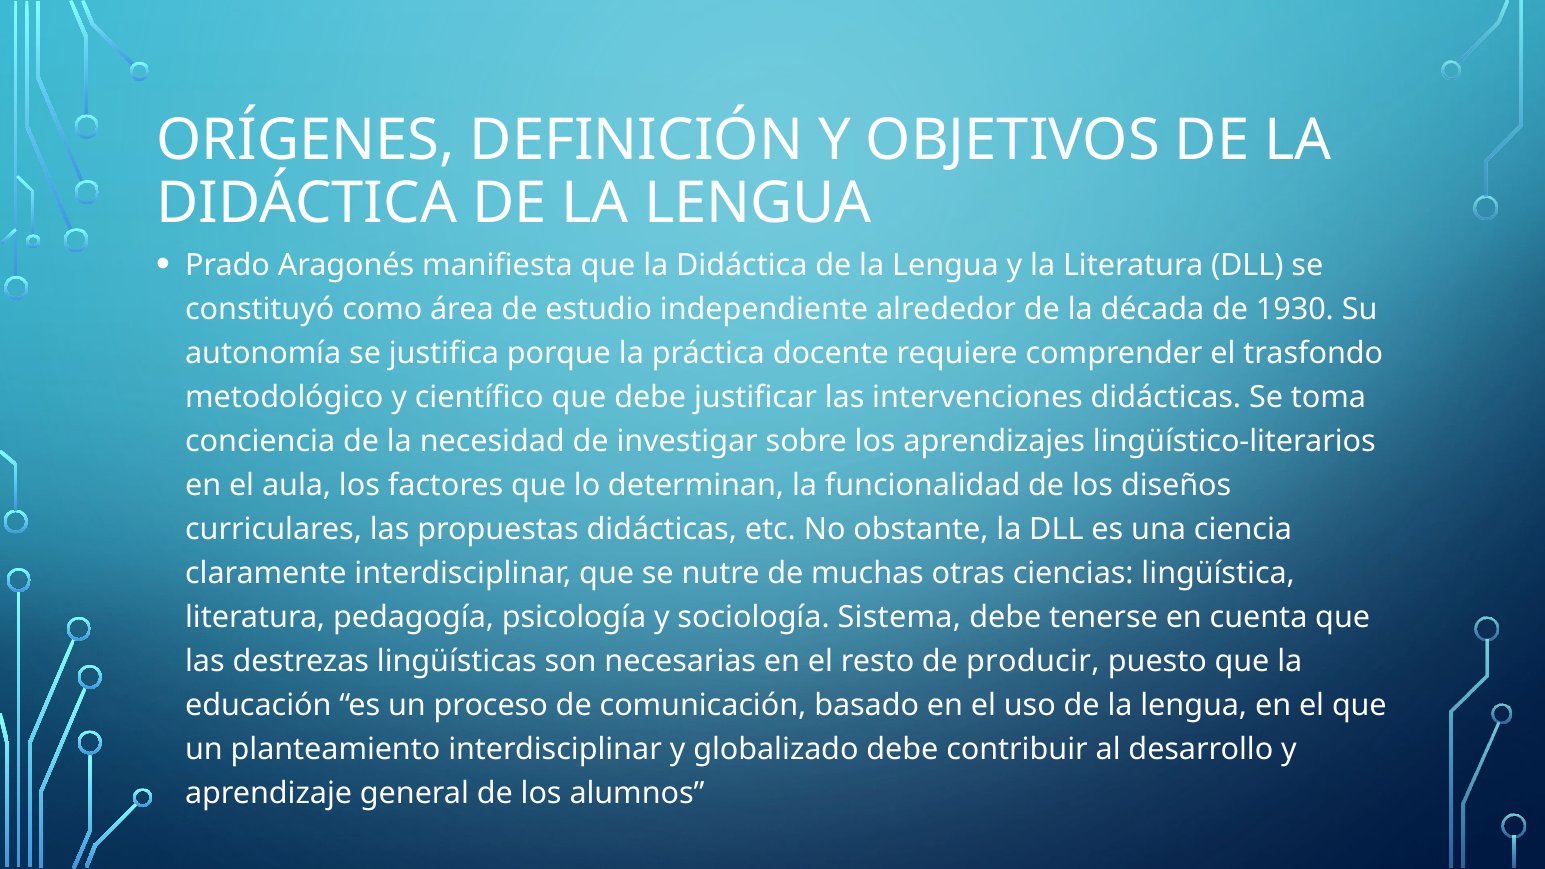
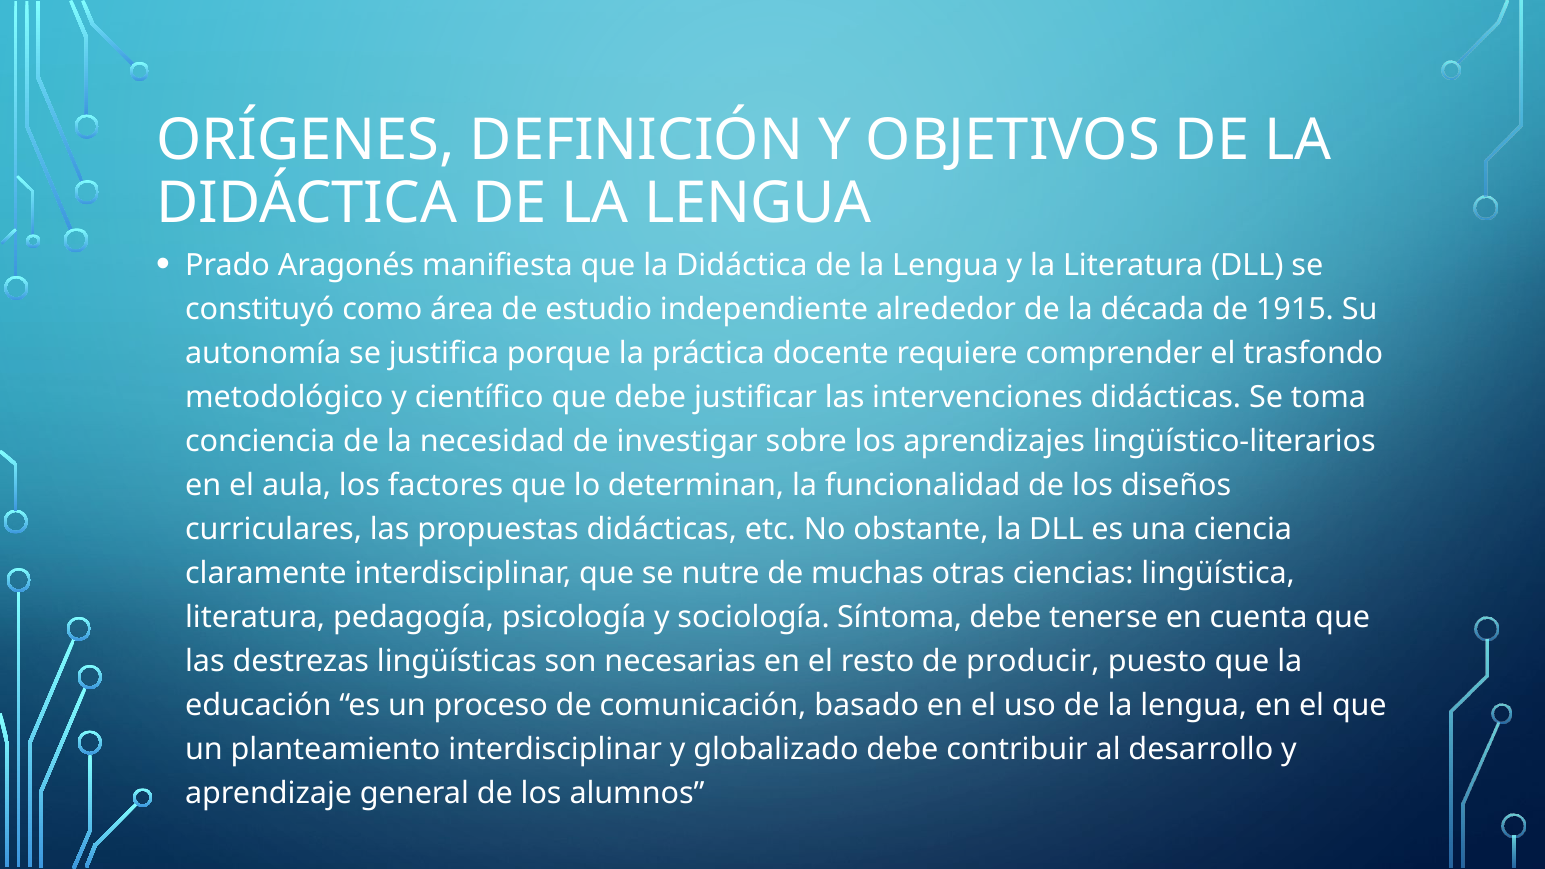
1930: 1930 -> 1915
Sistema: Sistema -> Síntoma
